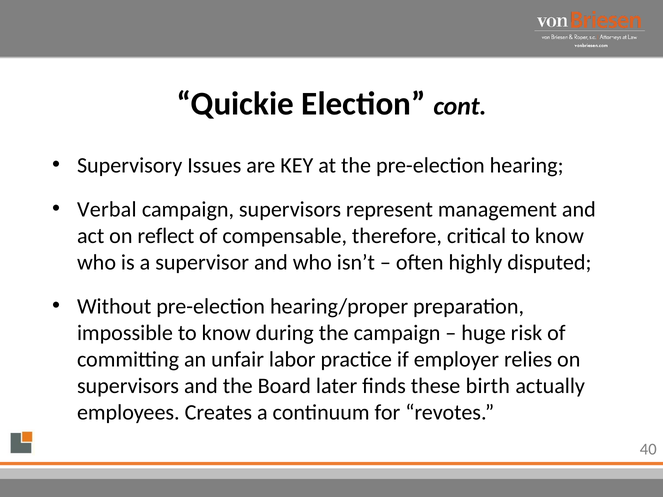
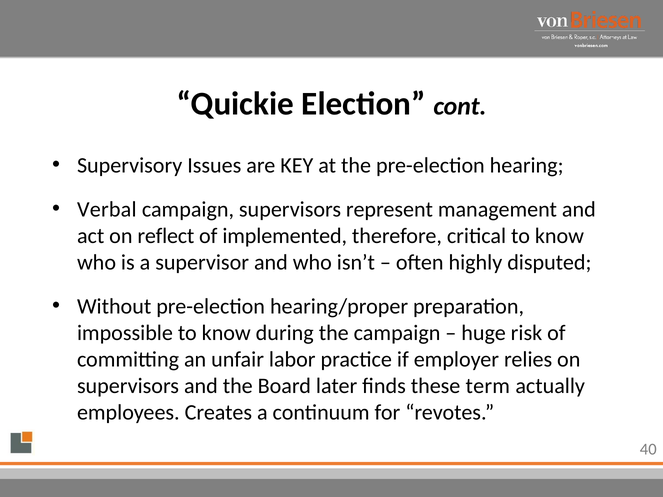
compensable: compensable -> implemented
birth: birth -> term
